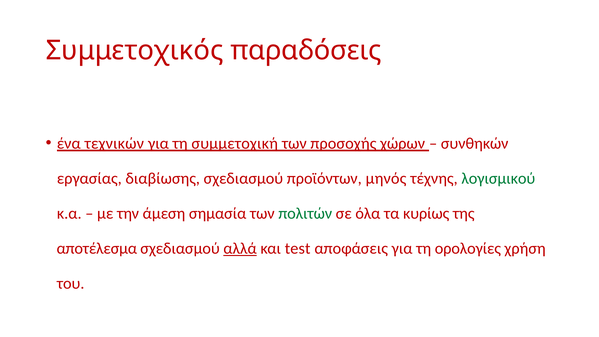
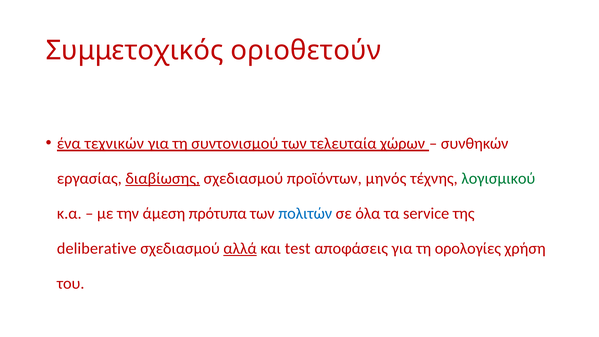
παραδόσεις: παραδόσεις -> οριοθετούν
συμμετοχική: συμμετοχική -> συντονισμού
προσοχής: προσοχής -> τελευταία
διαβίωσης underline: none -> present
σημασία: σημασία -> πρότυπα
πολιτών colour: green -> blue
κυρίως: κυρίως -> service
αποτέλεσμα: αποτέλεσμα -> deliberative
